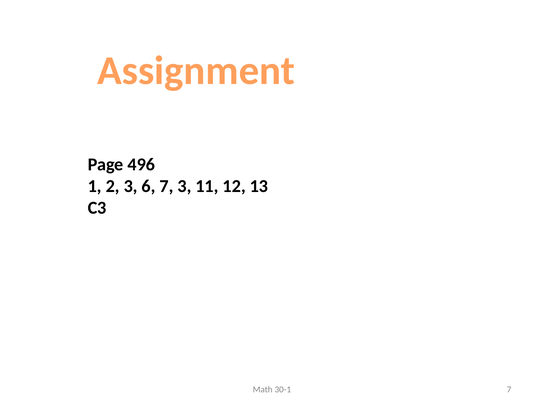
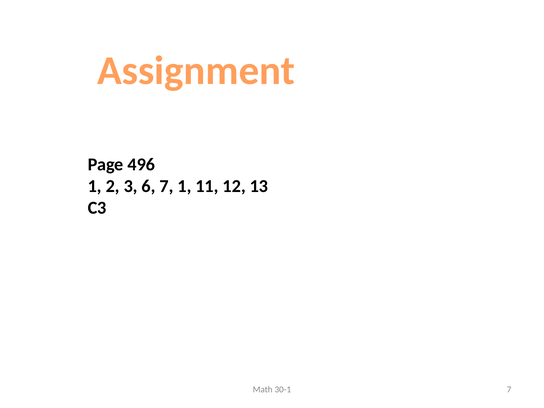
7 3: 3 -> 1
